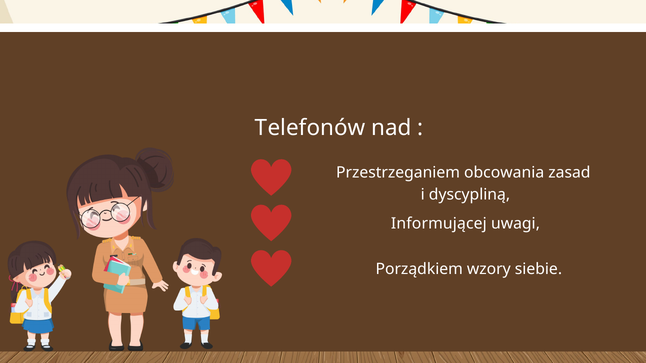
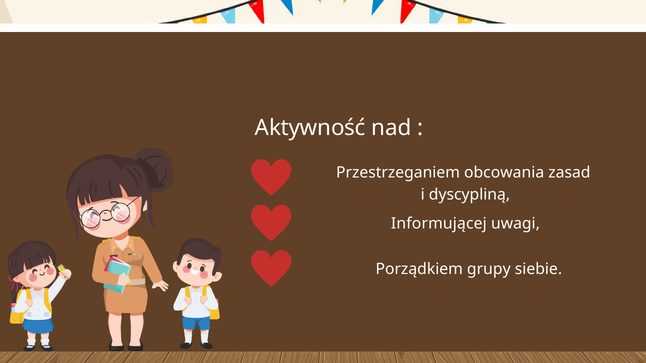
Telefonów: Telefonów -> Aktywność
wzory: wzory -> grupy
